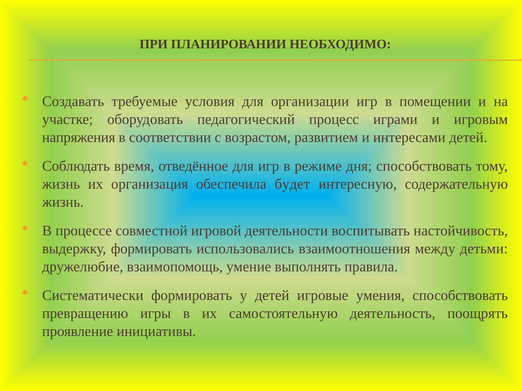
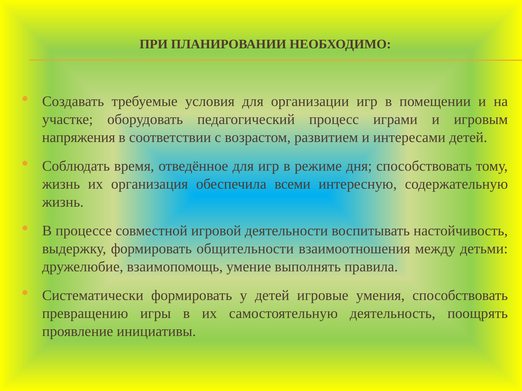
будет: будет -> всеми
использовались: использовались -> общительности
